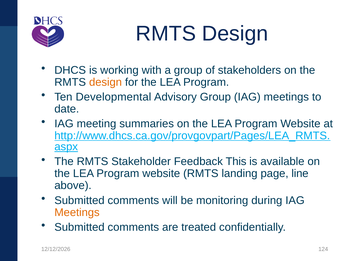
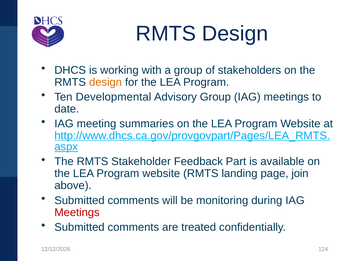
This: This -> Part
line: line -> join
Meetings at (77, 213) colour: orange -> red
